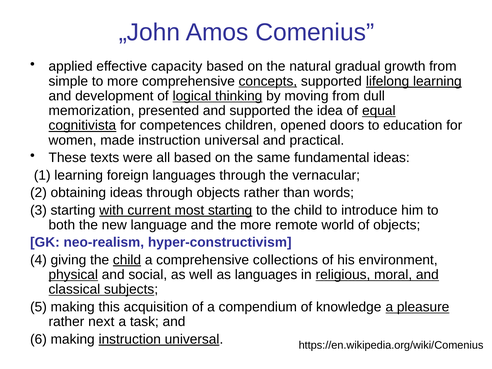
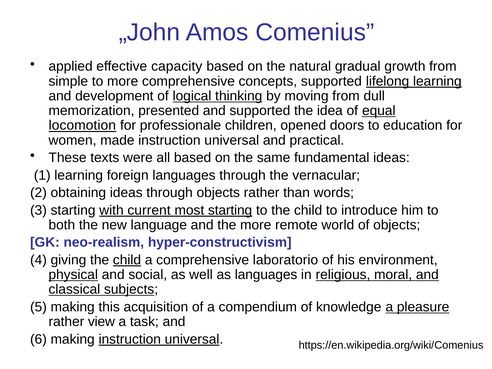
concepts underline: present -> none
cognitivista: cognitivista -> locomotion
competences: competences -> professionale
collections: collections -> laboratorio
next: next -> view
